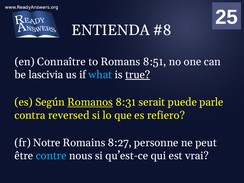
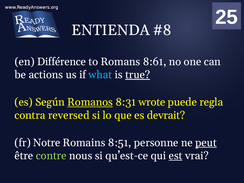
Connaître: Connaître -> Différence
8:51: 8:51 -> 8:61
lascivia: lascivia -> actions
serait: serait -> wrote
parle: parle -> regla
refiero: refiero -> devrait
8:27: 8:27 -> 8:51
peut underline: none -> present
contre colour: light blue -> light green
est underline: none -> present
